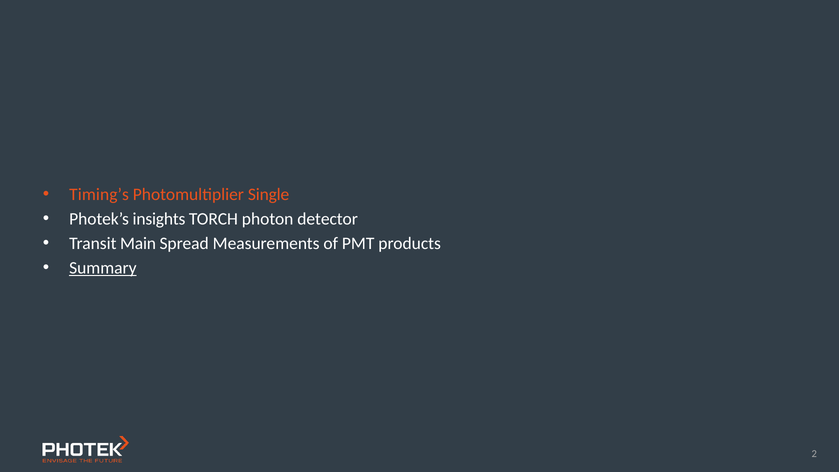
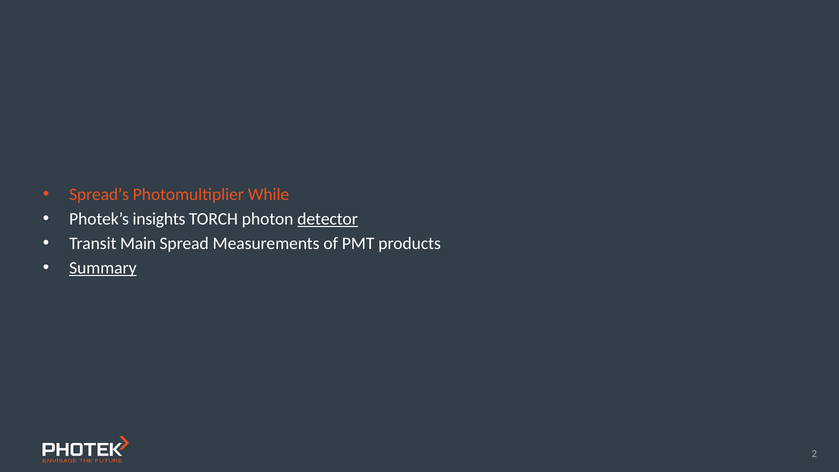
Timing’s: Timing’s -> Spread’s
Single: Single -> While
detector underline: none -> present
